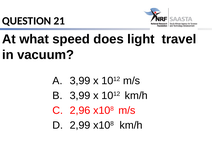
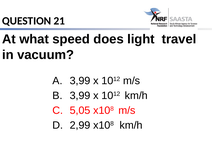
2,96: 2,96 -> 5,05
